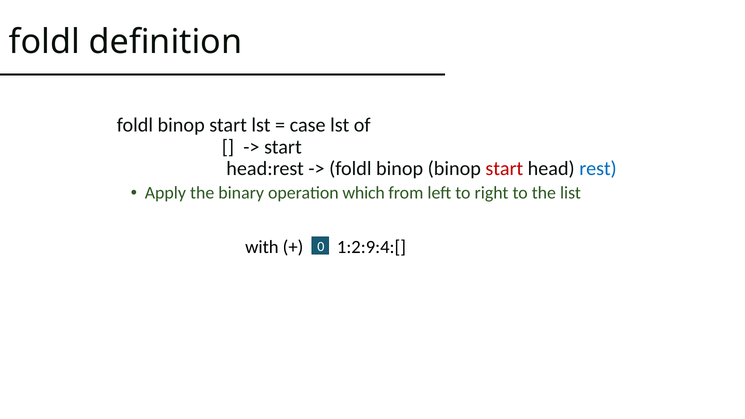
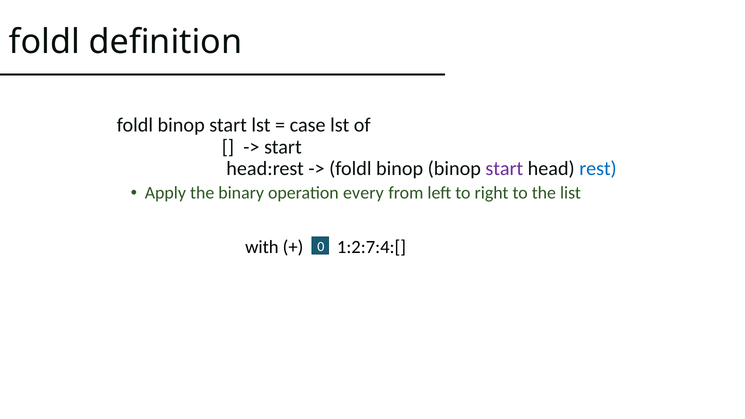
start at (504, 169) colour: red -> purple
which: which -> every
1:2:9:4:[: 1:2:9:4:[ -> 1:2:7:4:[
